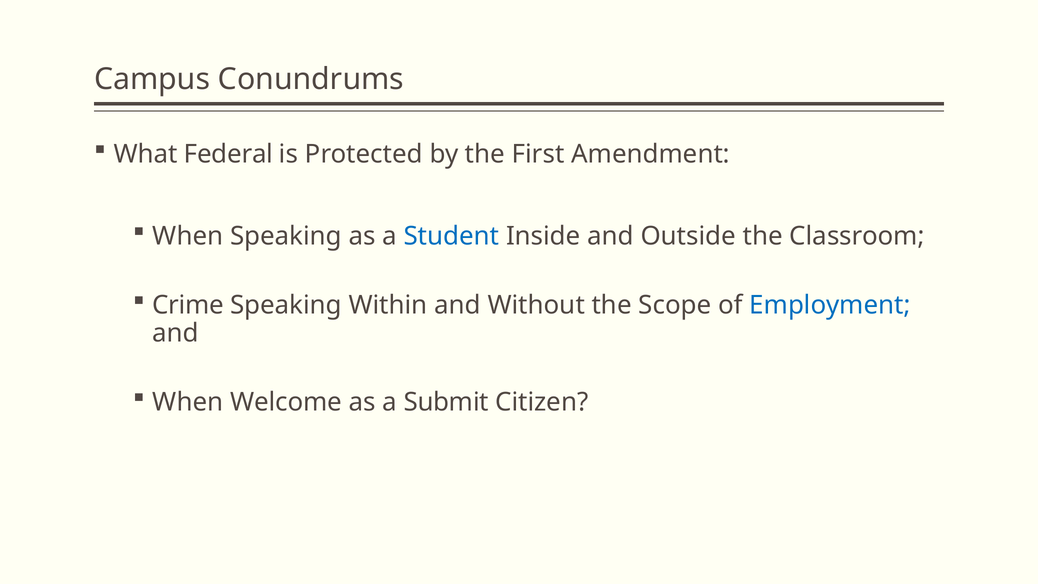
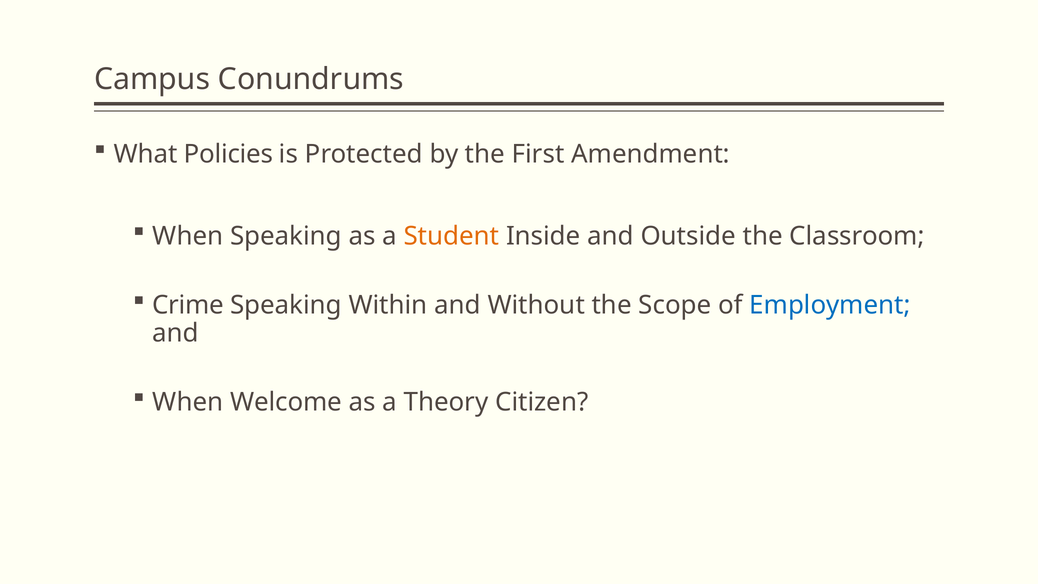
Federal: Federal -> Policies
Student colour: blue -> orange
Submit: Submit -> Theory
